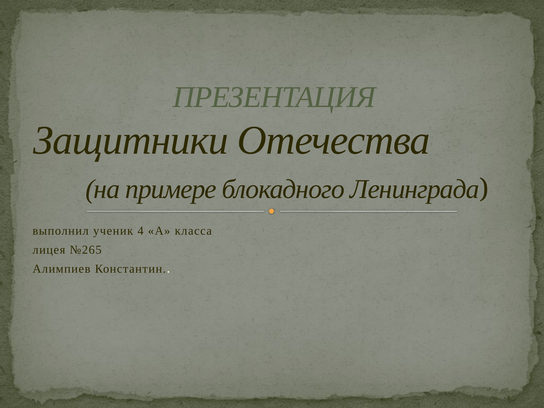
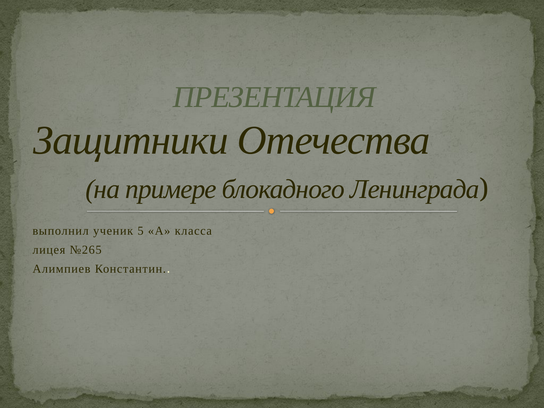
4: 4 -> 5
